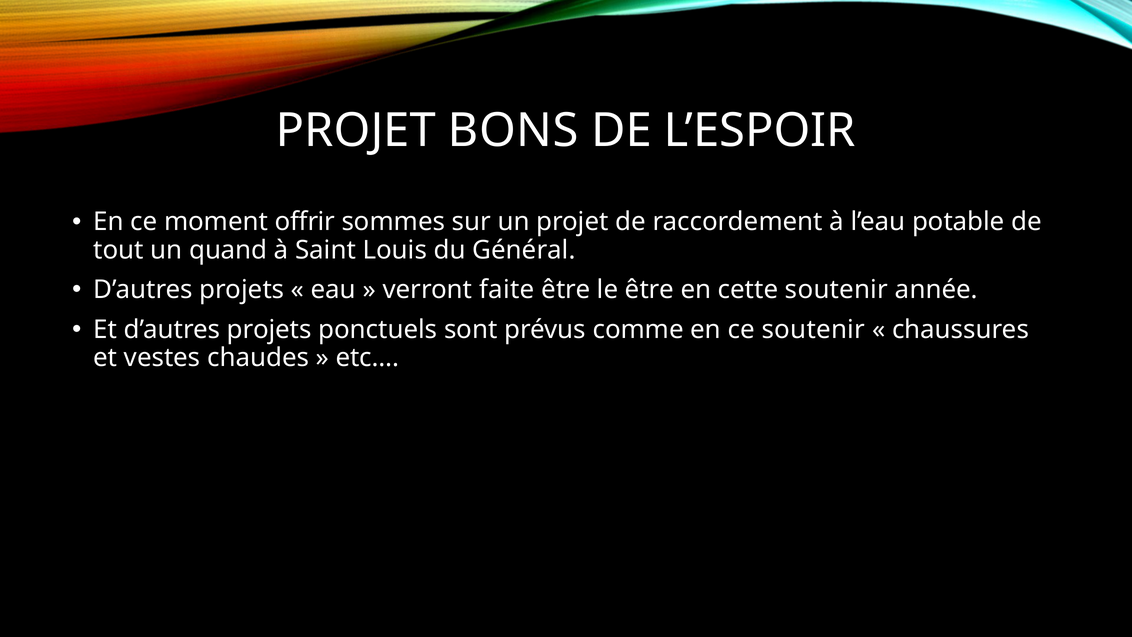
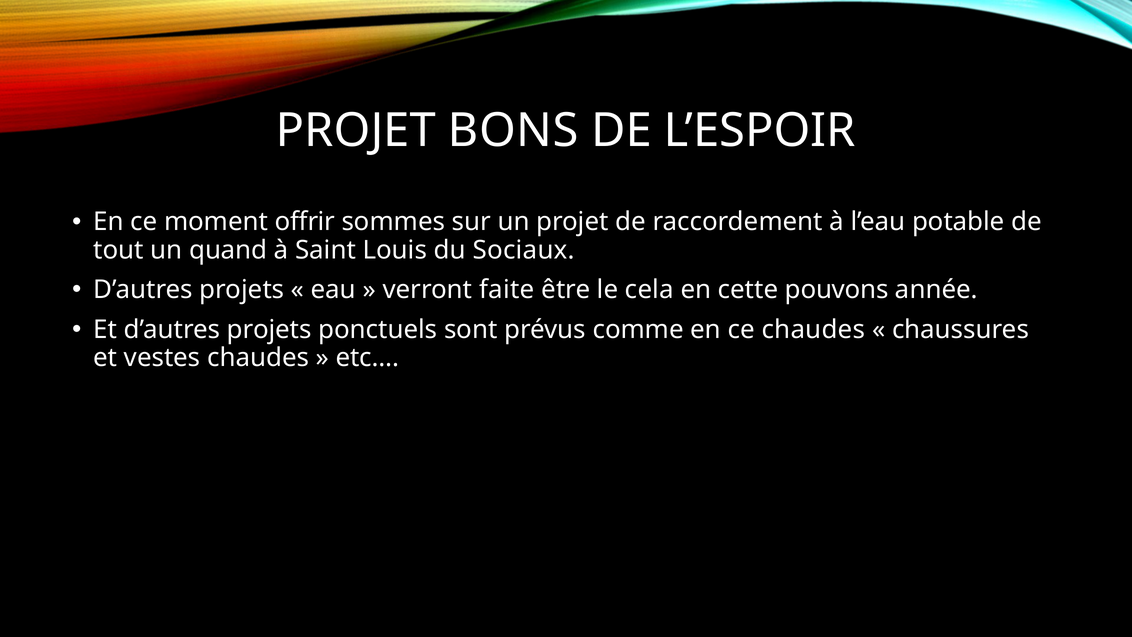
Général: Général -> Sociaux
le être: être -> cela
cette soutenir: soutenir -> pouvons
ce soutenir: soutenir -> chaudes
